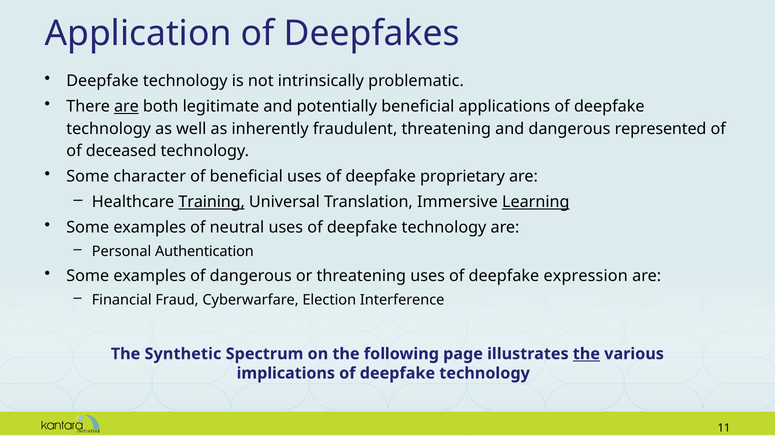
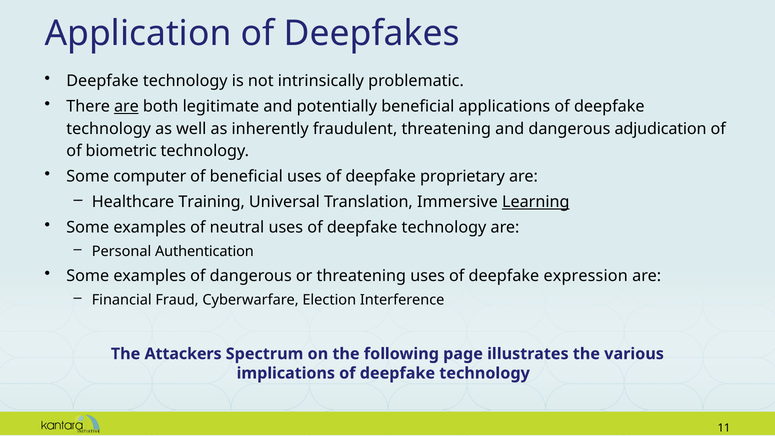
represented: represented -> adjudication
deceased: deceased -> biometric
character: character -> computer
Training underline: present -> none
Synthetic: Synthetic -> Attackers
the at (586, 354) underline: present -> none
